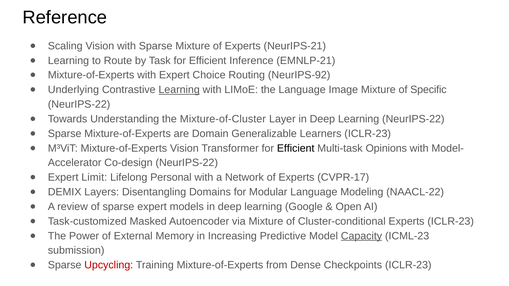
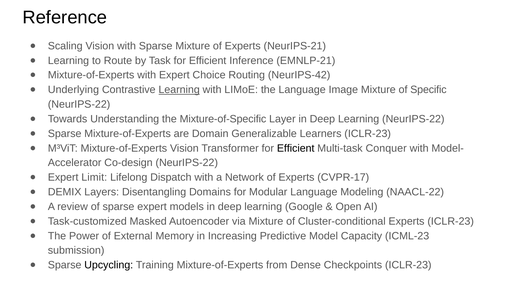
NeurIPS-92: NeurIPS-92 -> NeurIPS-42
Mixture-of-Cluster: Mixture-of-Cluster -> Mixture-of-Specific
Opinions: Opinions -> Conquer
Personal: Personal -> Dispatch
Capacity underline: present -> none
Upcycling colour: red -> black
